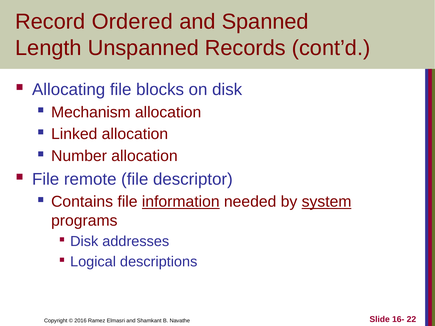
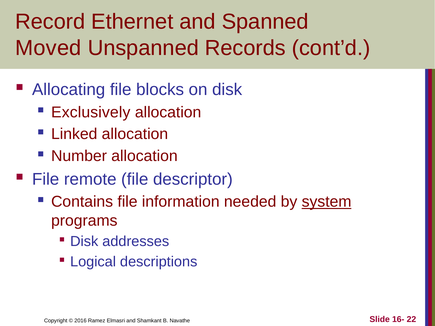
Ordered: Ordered -> Ethernet
Length: Length -> Moved
Mechanism: Mechanism -> Exclusively
information underline: present -> none
